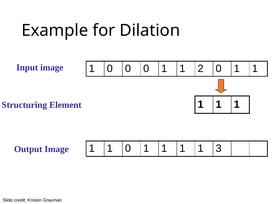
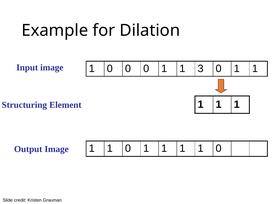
2: 2 -> 3
1 1 1 3: 3 -> 0
